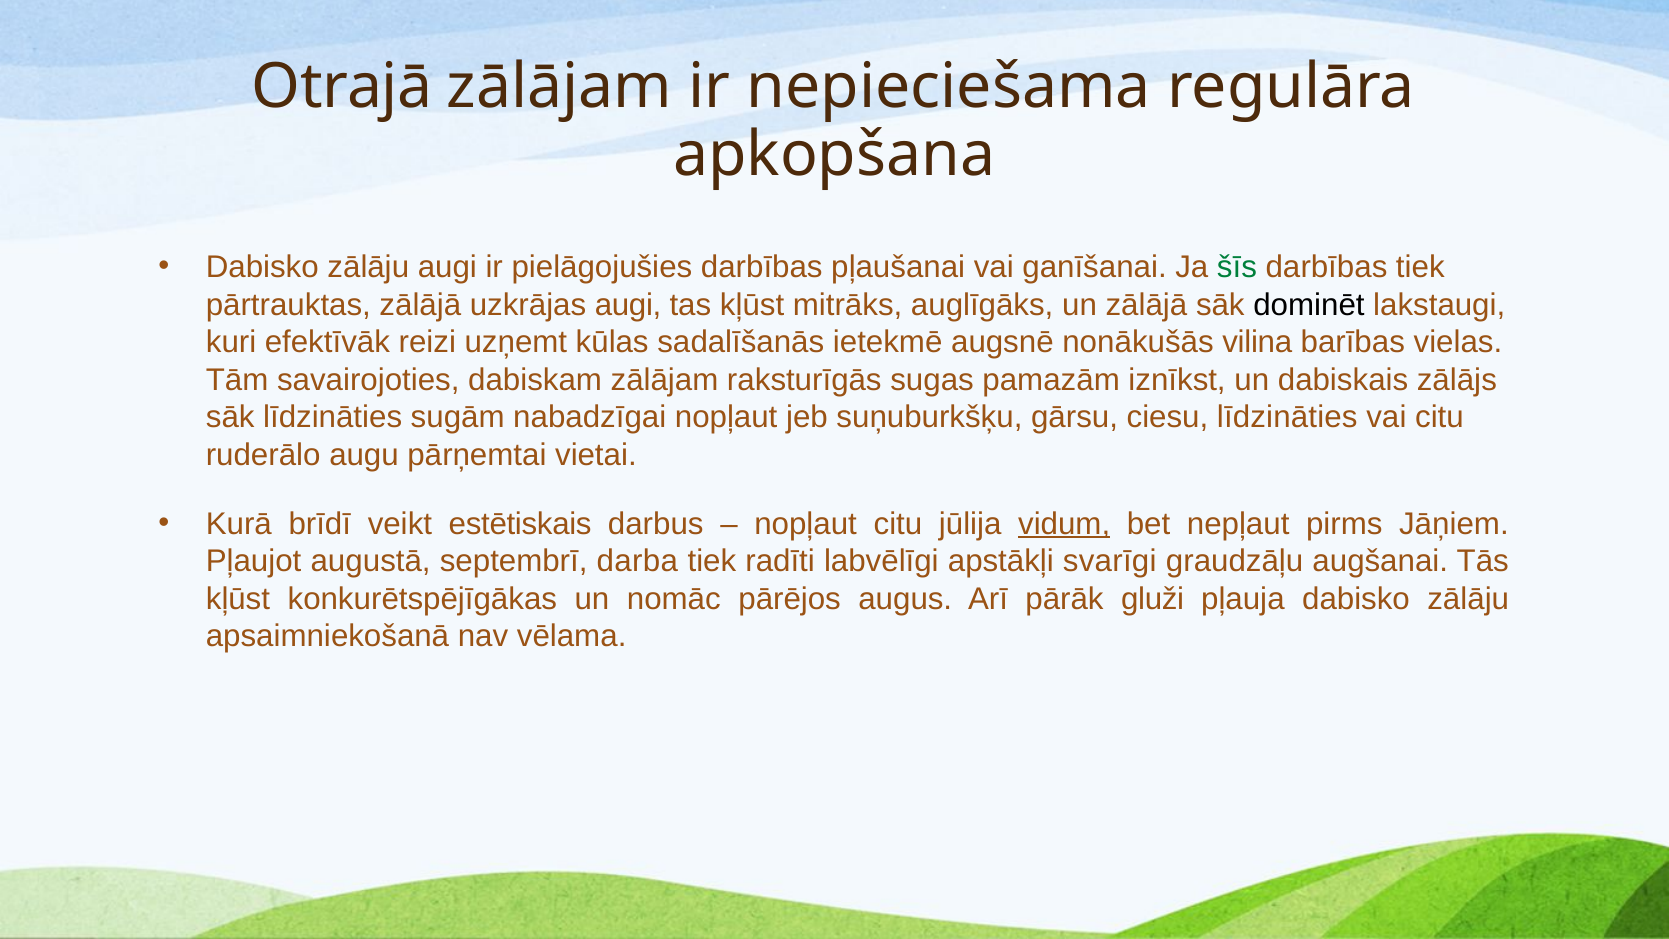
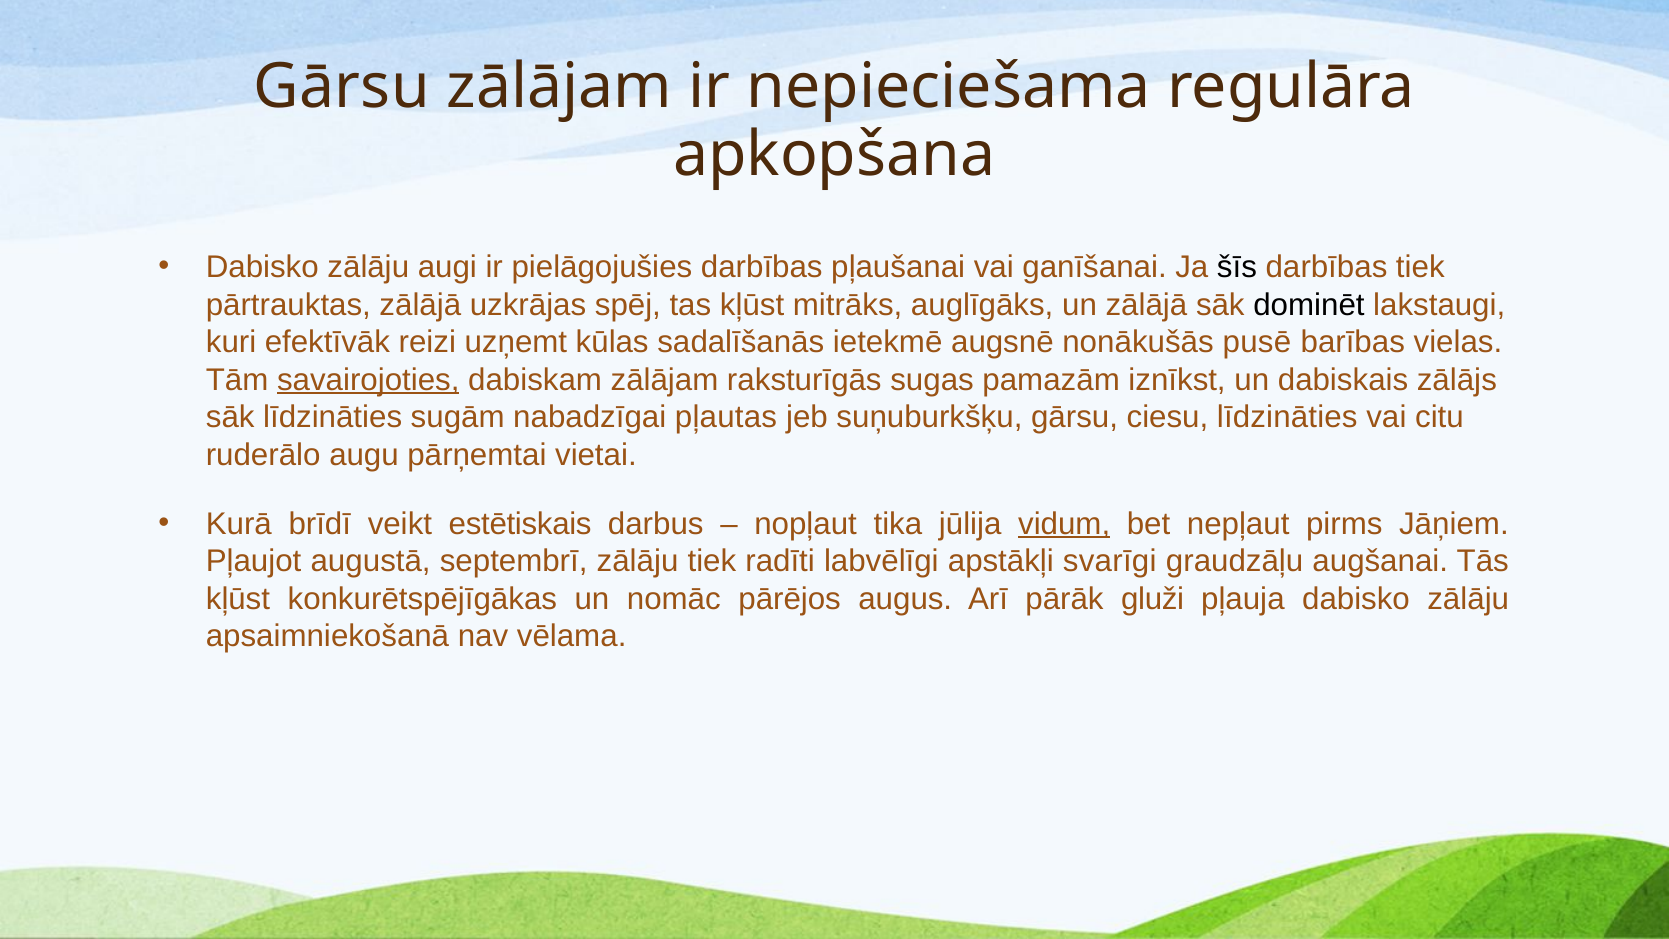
Otrajā at (342, 87): Otrajā -> Gārsu
šīs colour: green -> black
uzkrājas augi: augi -> spēj
vilina: vilina -> pusē
savairojoties underline: none -> present
nabadzīgai nopļaut: nopļaut -> pļautas
nopļaut citu: citu -> tika
septembrī darba: darba -> zālāju
